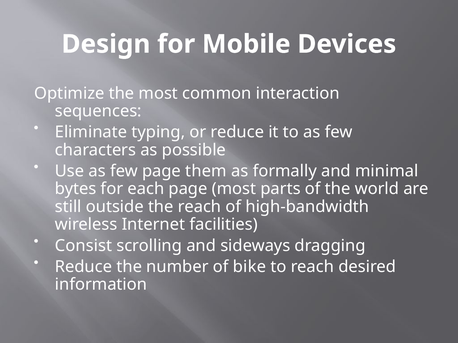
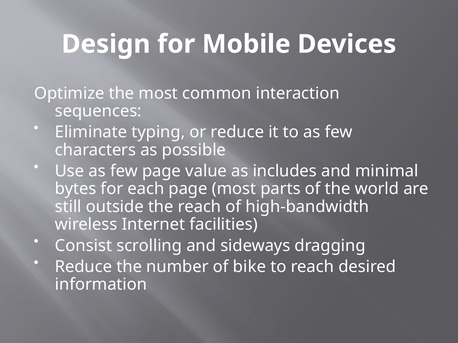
them: them -> value
formally: formally -> includes
